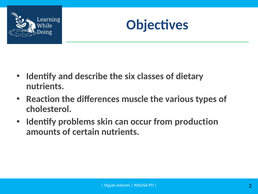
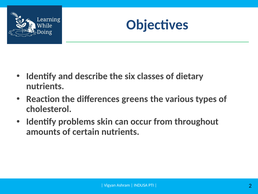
muscle: muscle -> greens
production: production -> throughout
